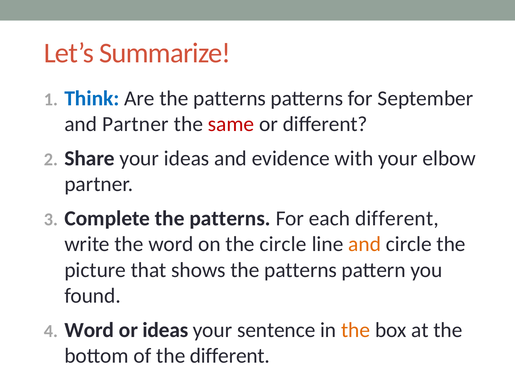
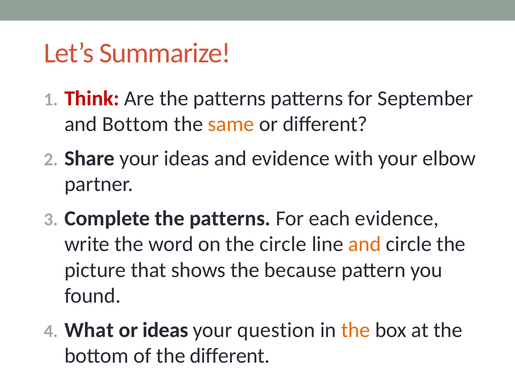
Think colour: blue -> red
and Partner: Partner -> Bottom
same colour: red -> orange
each different: different -> evidence
shows the patterns: patterns -> because
Word at (89, 330): Word -> What
sentence: sentence -> question
